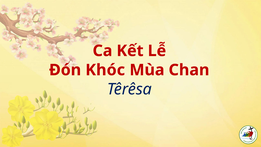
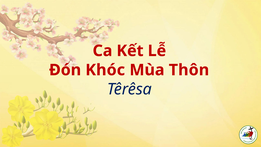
Chan: Chan -> Thôn
